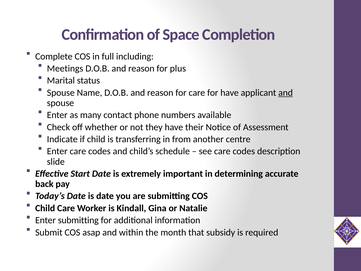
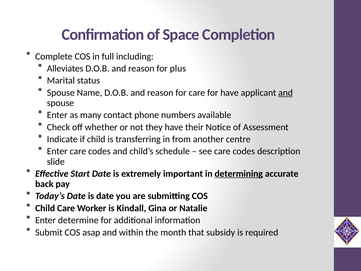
Meetings: Meetings -> Alleviates
determining underline: none -> present
Enter submitting: submitting -> determine
